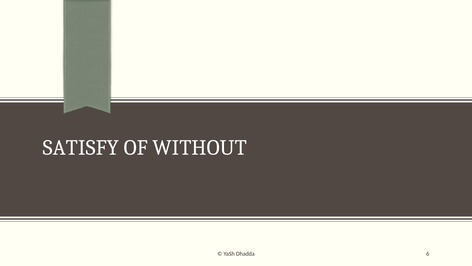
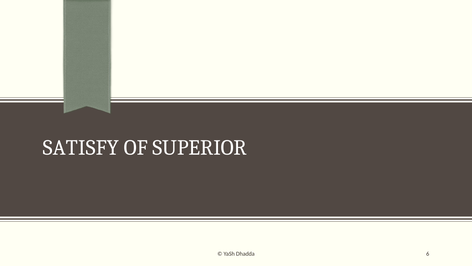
WITHOUT: WITHOUT -> SUPERIOR
